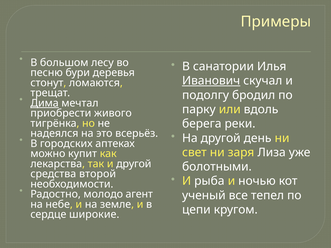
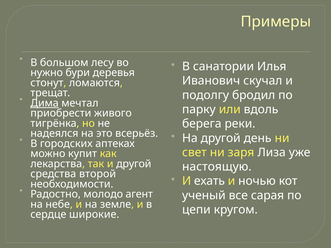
песню: песню -> нужно
Иванович underline: present -> none
болотными: болотными -> настоящую
рыба: рыба -> ехать
тепел: тепел -> сарая
